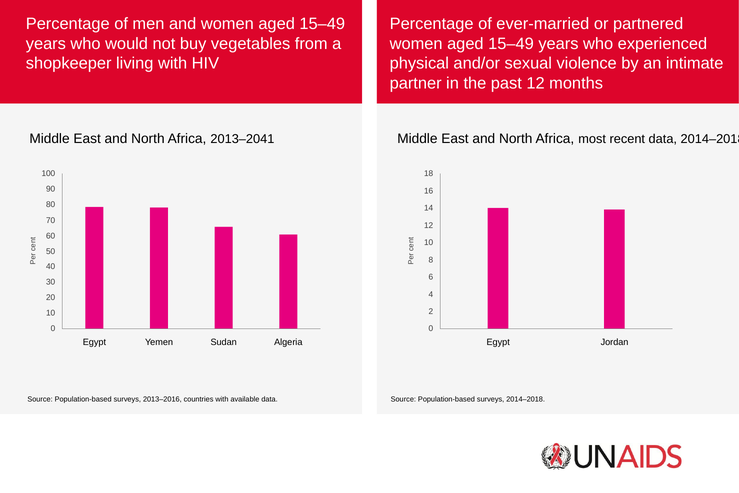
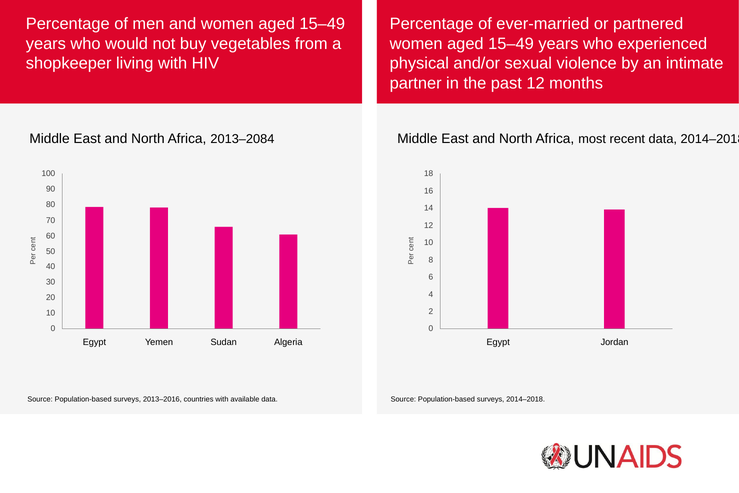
2013–2041: 2013–2041 -> 2013–2084
